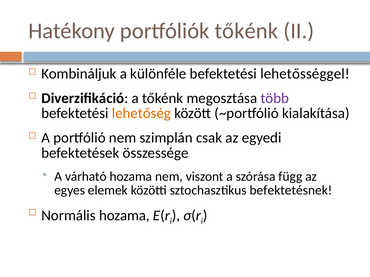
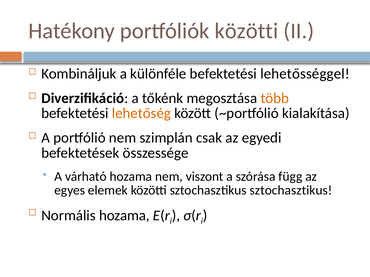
portfóliók tőkénk: tőkénk -> közötti
több colour: purple -> orange
sztochasztikus befektetésnek: befektetésnek -> sztochasztikus
